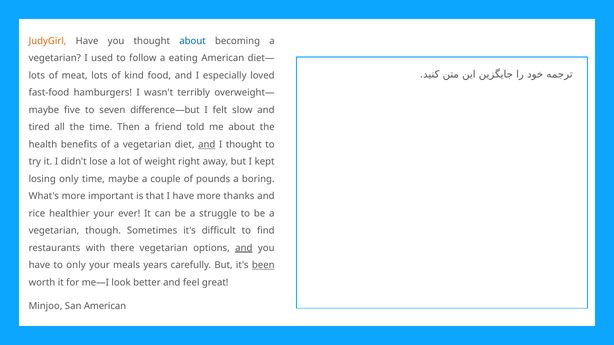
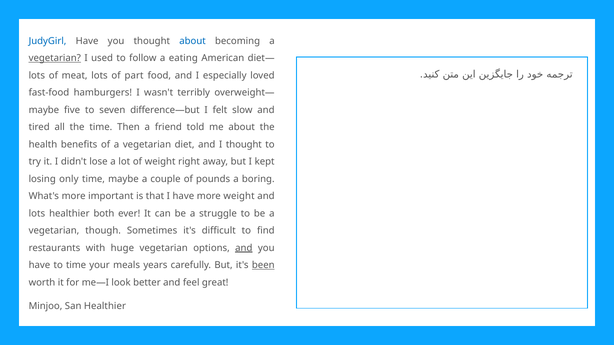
JudyGirl colour: orange -> blue
vegetarian at (55, 58) underline: none -> present
kind: kind -> part
and at (207, 145) underline: present -> none
more thanks: thanks -> weight
rice at (37, 214): rice -> lots
healthier your: your -> both
there: there -> huge
to only: only -> time
San American: American -> Healthier
